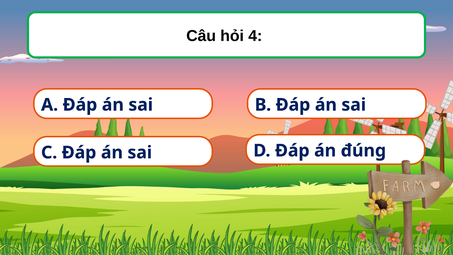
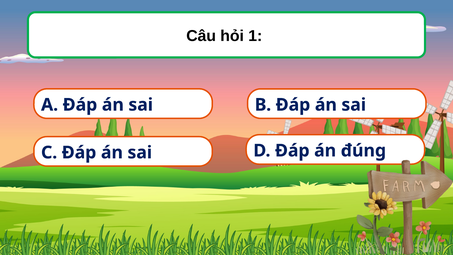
4: 4 -> 1
